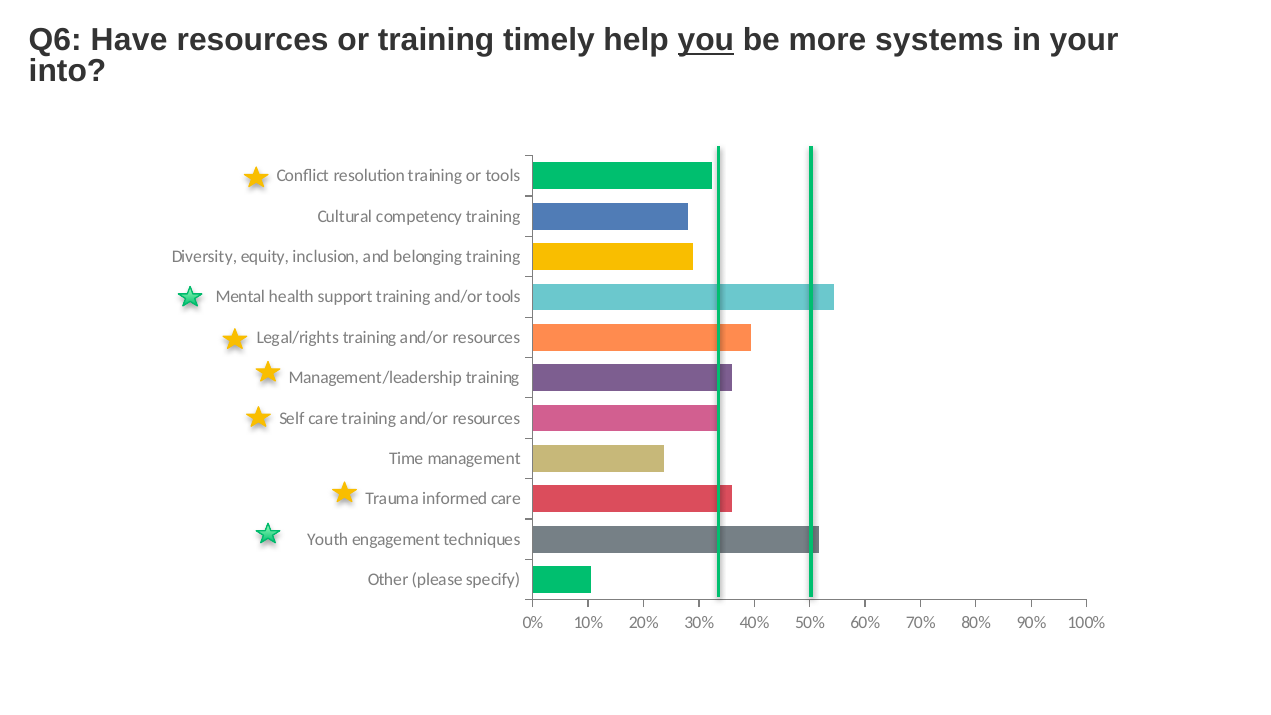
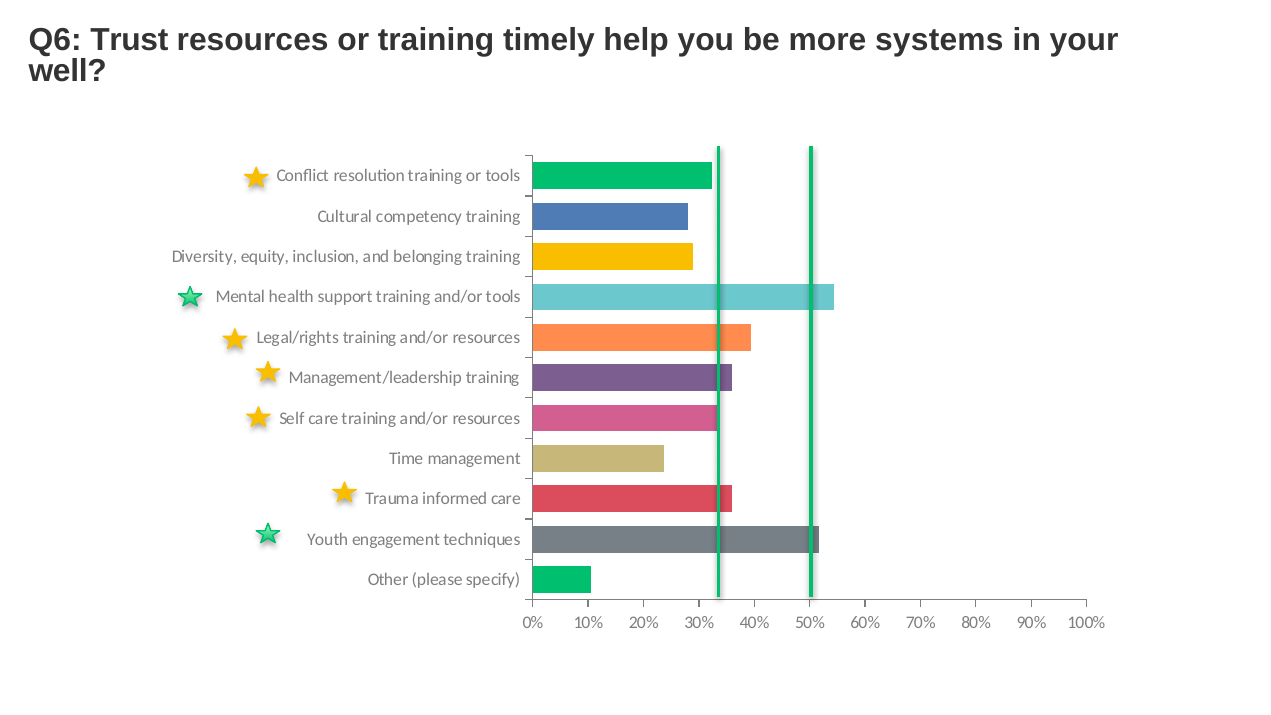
Have: Have -> Trust
you underline: present -> none
into: into -> well
